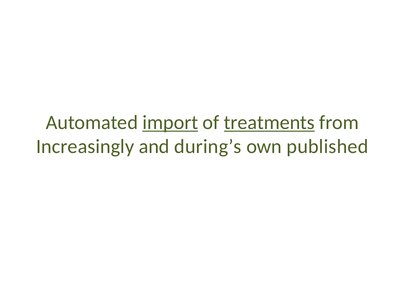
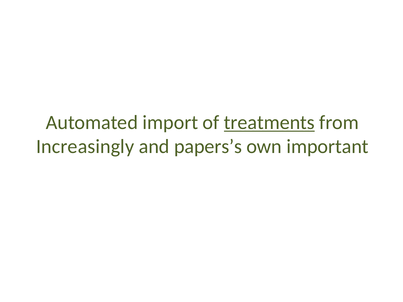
import underline: present -> none
during’s: during’s -> papers’s
published: published -> important
